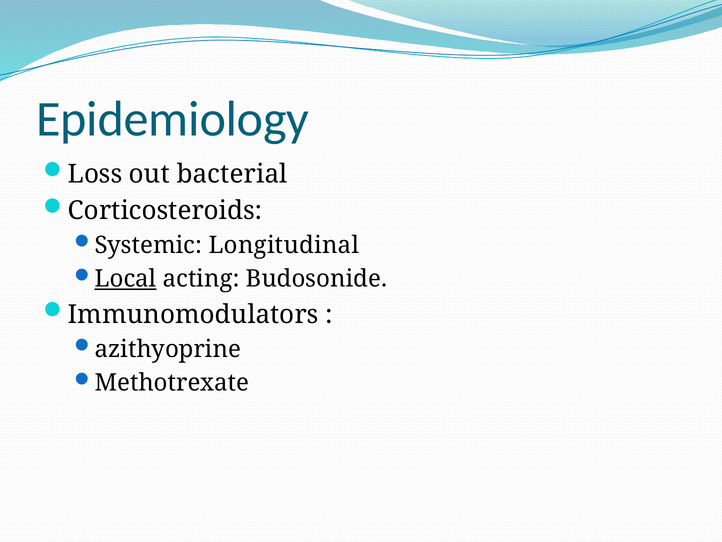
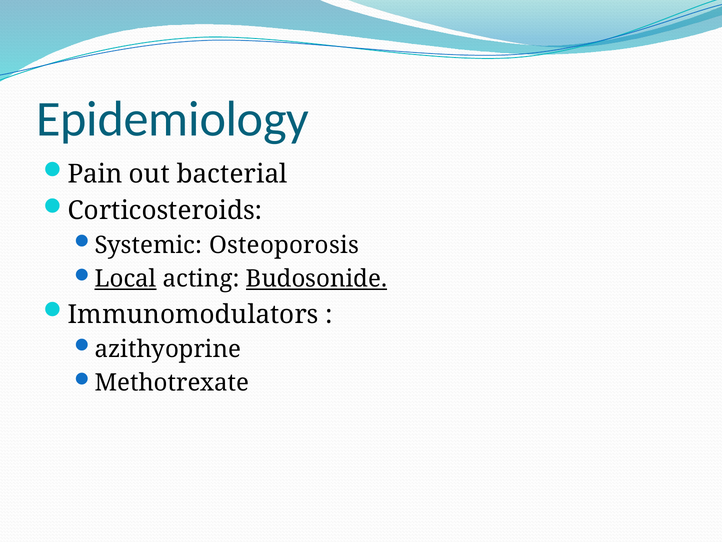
Loss: Loss -> Pain
Longitudinal: Longitudinal -> Osteoporosis
Budosonide underline: none -> present
